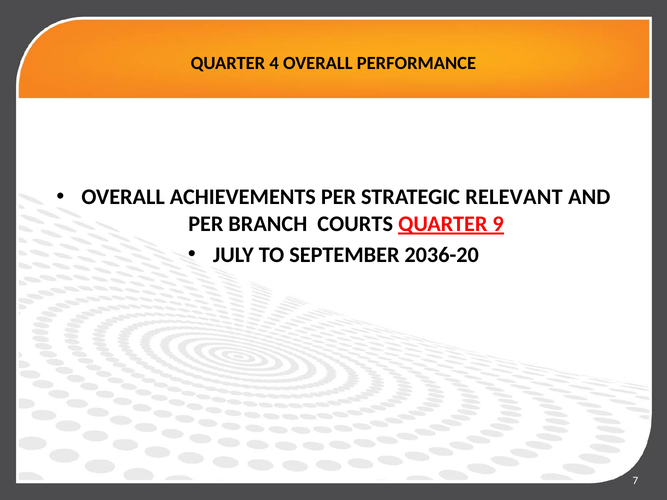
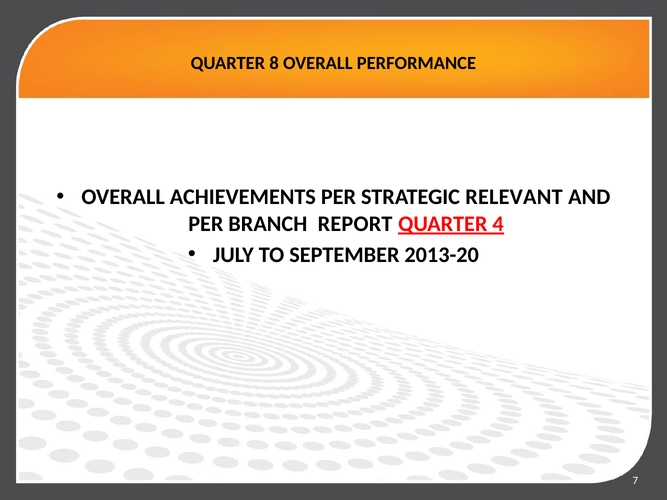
4: 4 -> 8
COURTS: COURTS -> REPORT
9: 9 -> 4
2036-20: 2036-20 -> 2013-20
